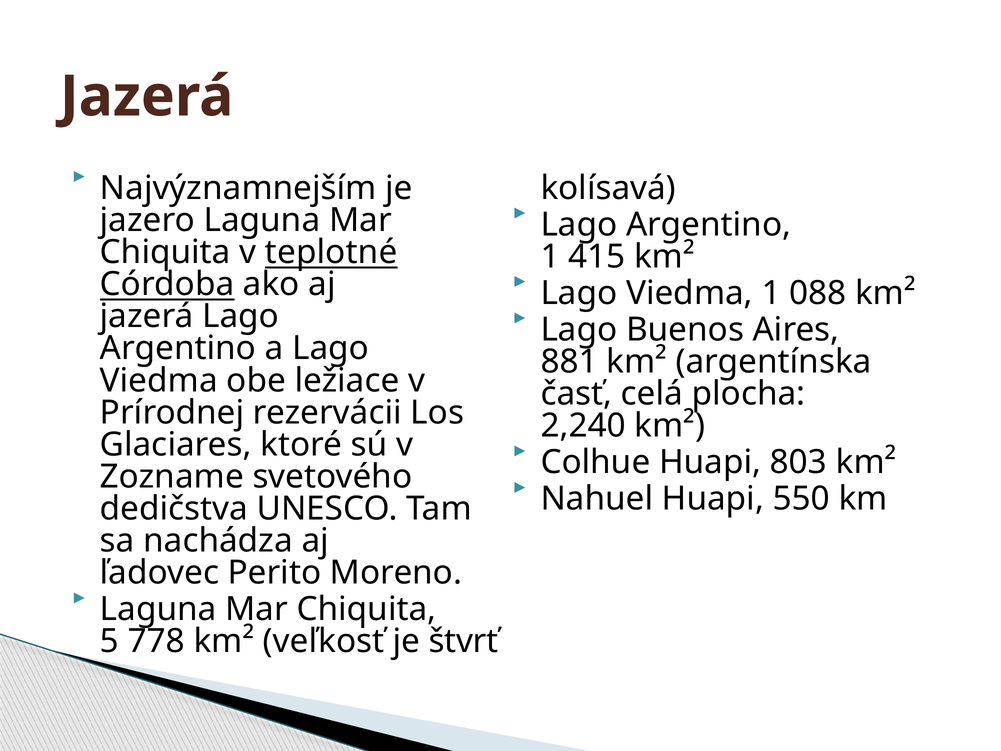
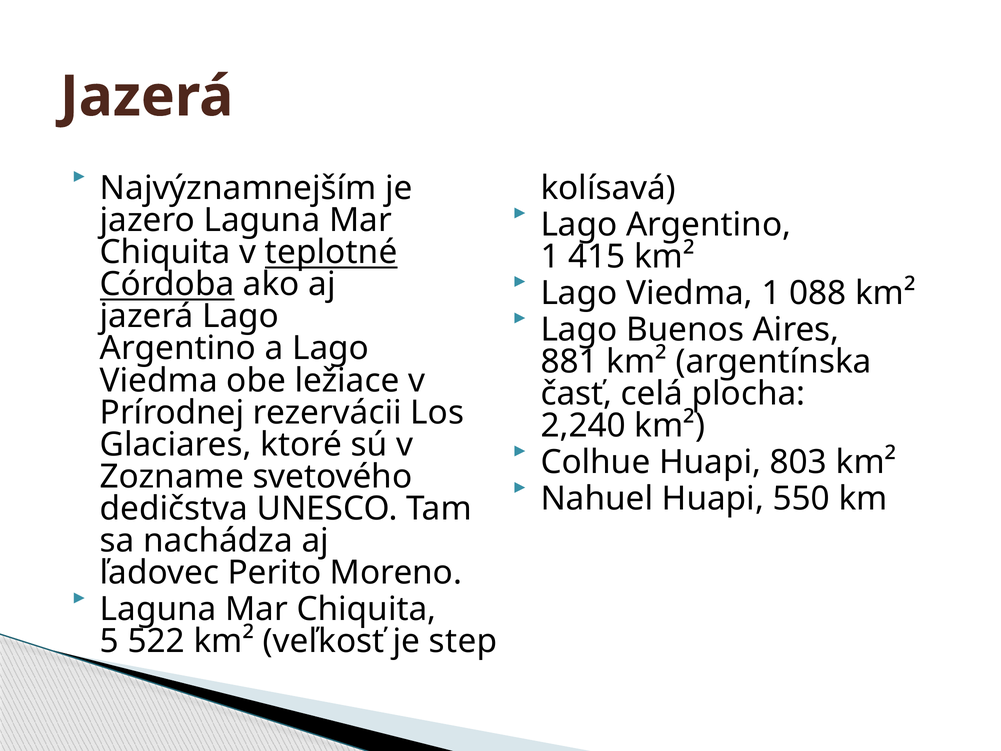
778: 778 -> 522
štvrť: štvrť -> step
